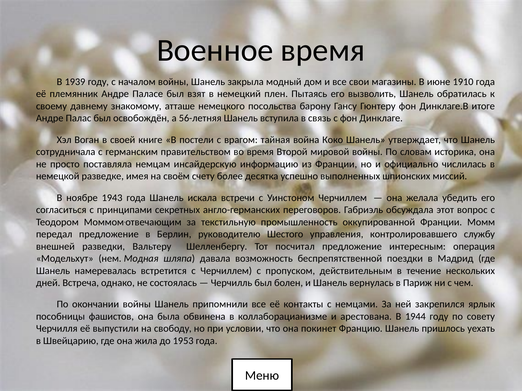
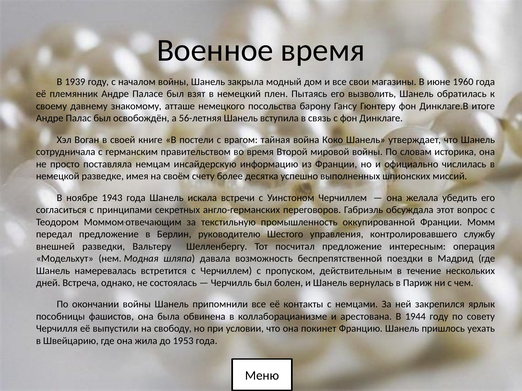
1910: 1910 -> 1960
